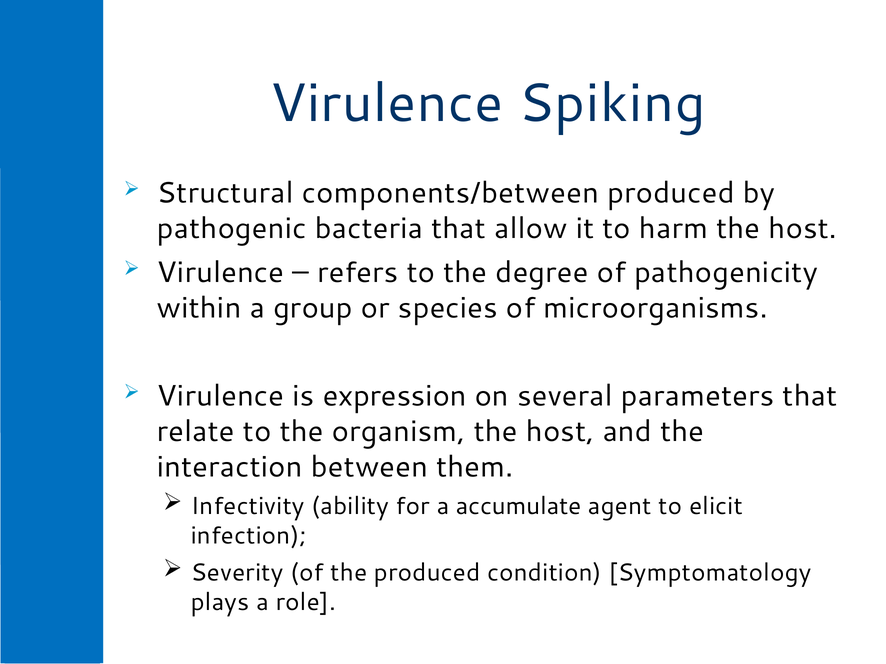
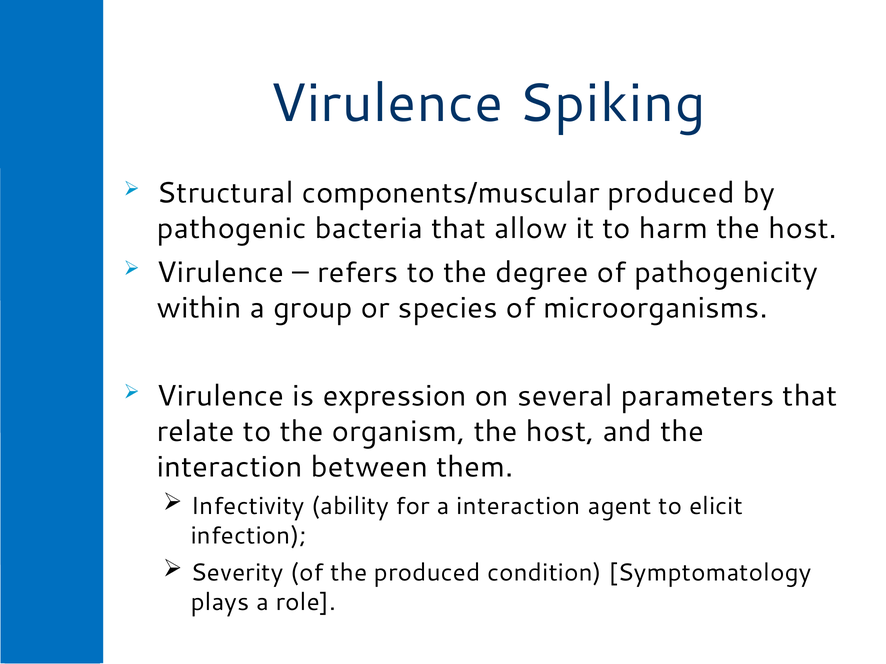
components/between: components/between -> components/muscular
a accumulate: accumulate -> interaction
